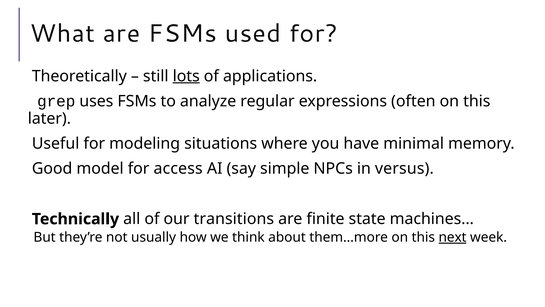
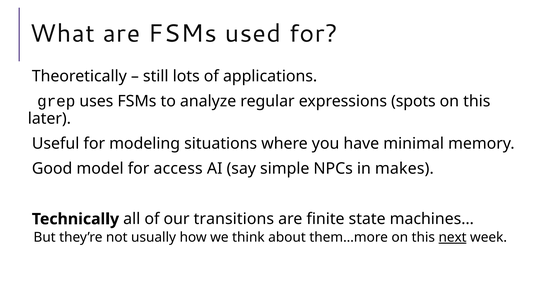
lots underline: present -> none
often: often -> spots
versus: versus -> makes
